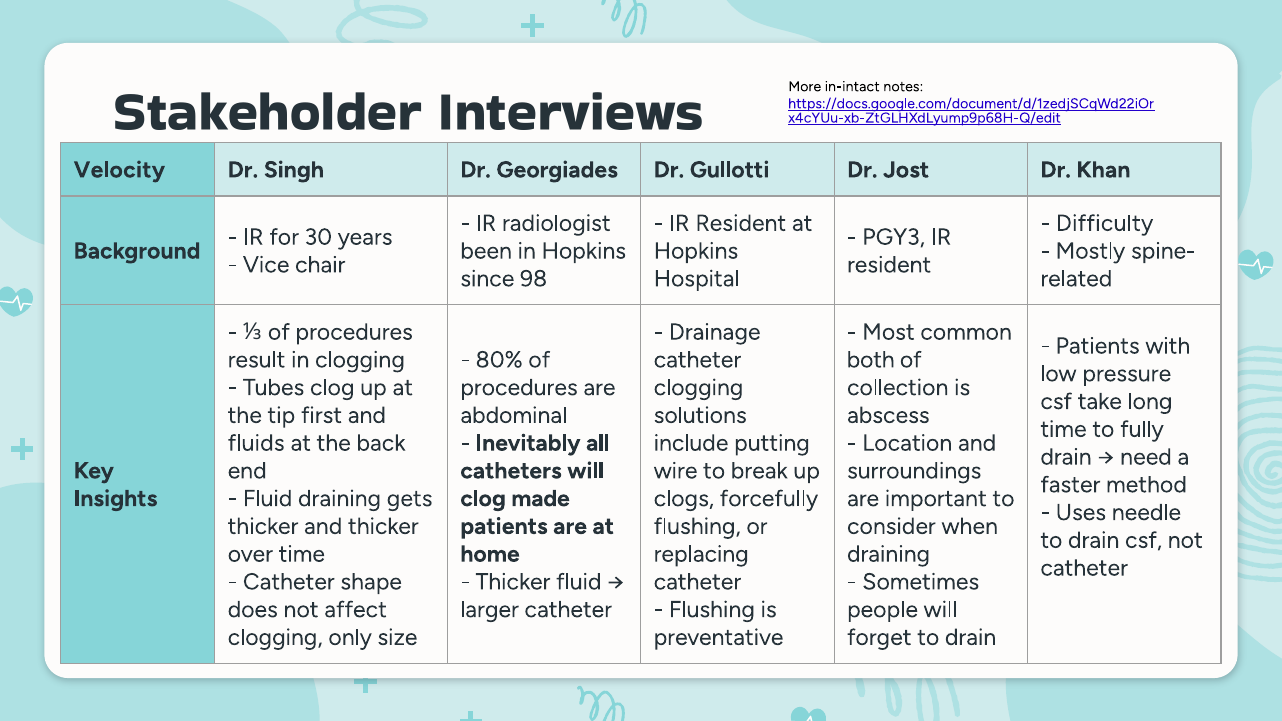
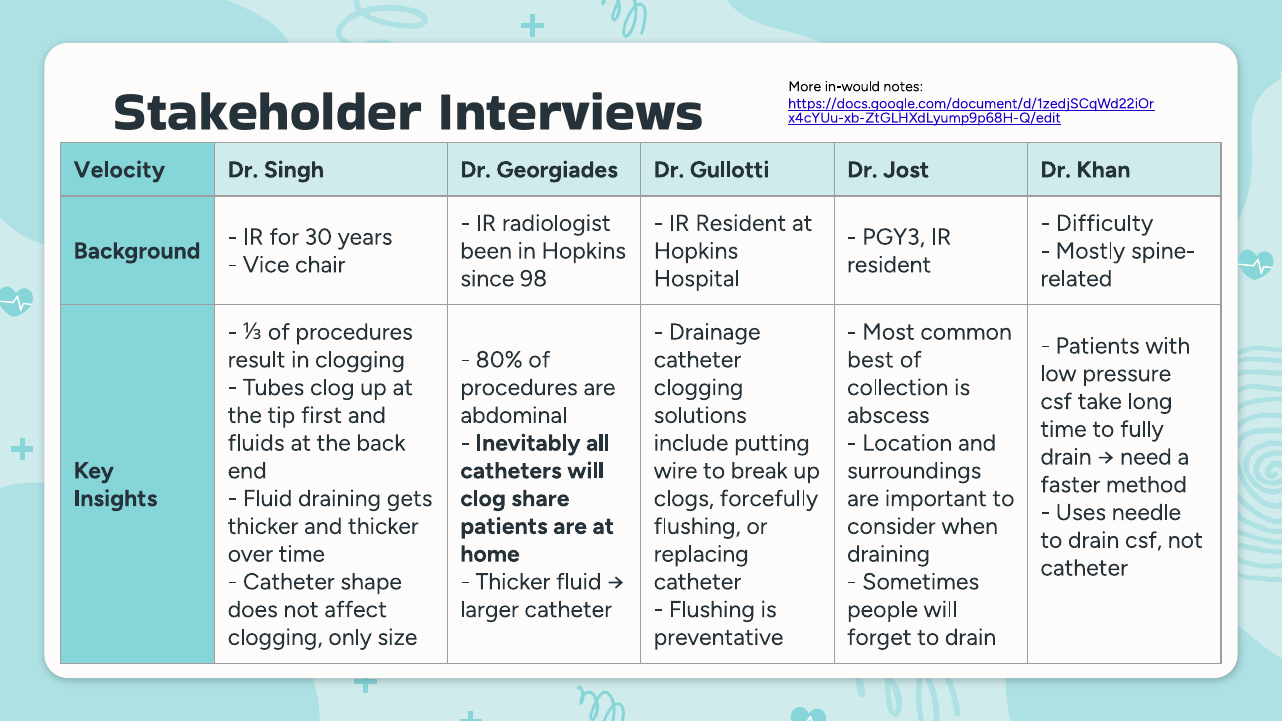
in-intact: in-intact -> in-would
both: both -> best
made: made -> share
